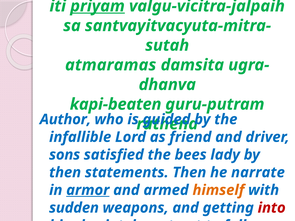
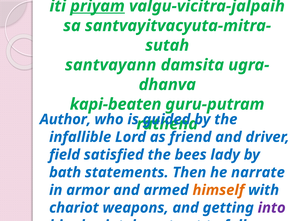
atmaramas: atmaramas -> santvayann
sons: sons -> field
then at (65, 173): then -> bath
armor underline: present -> none
sudden at (74, 208): sudden -> chariot
into colour: red -> purple
